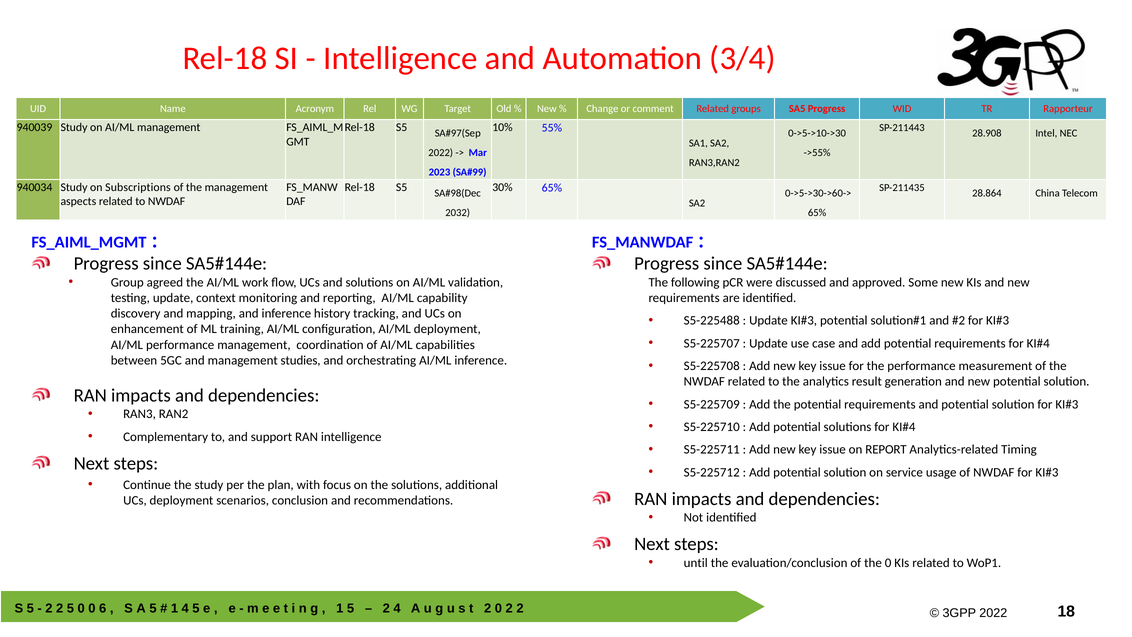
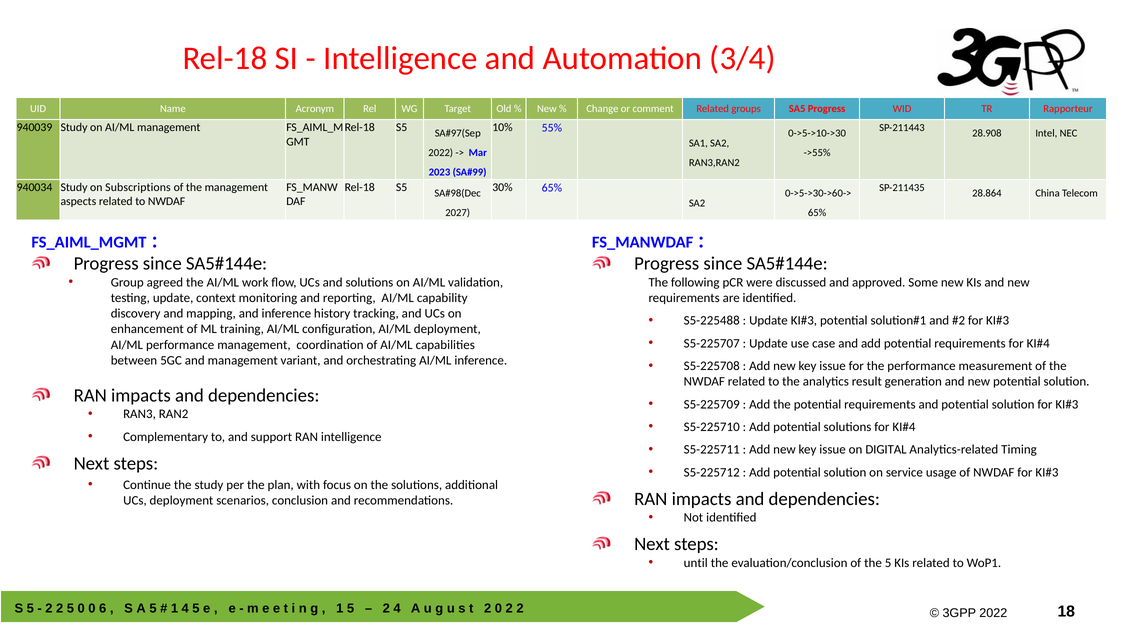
2032: 2032 -> 2027
studies: studies -> variant
REPORT: REPORT -> DIGITAL
the 0: 0 -> 5
